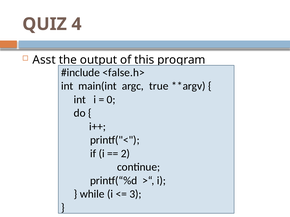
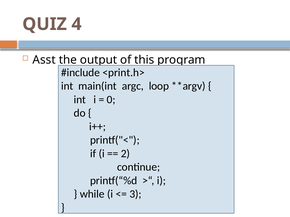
<false.h>: <false.h> -> <print.h>
true: true -> loop
